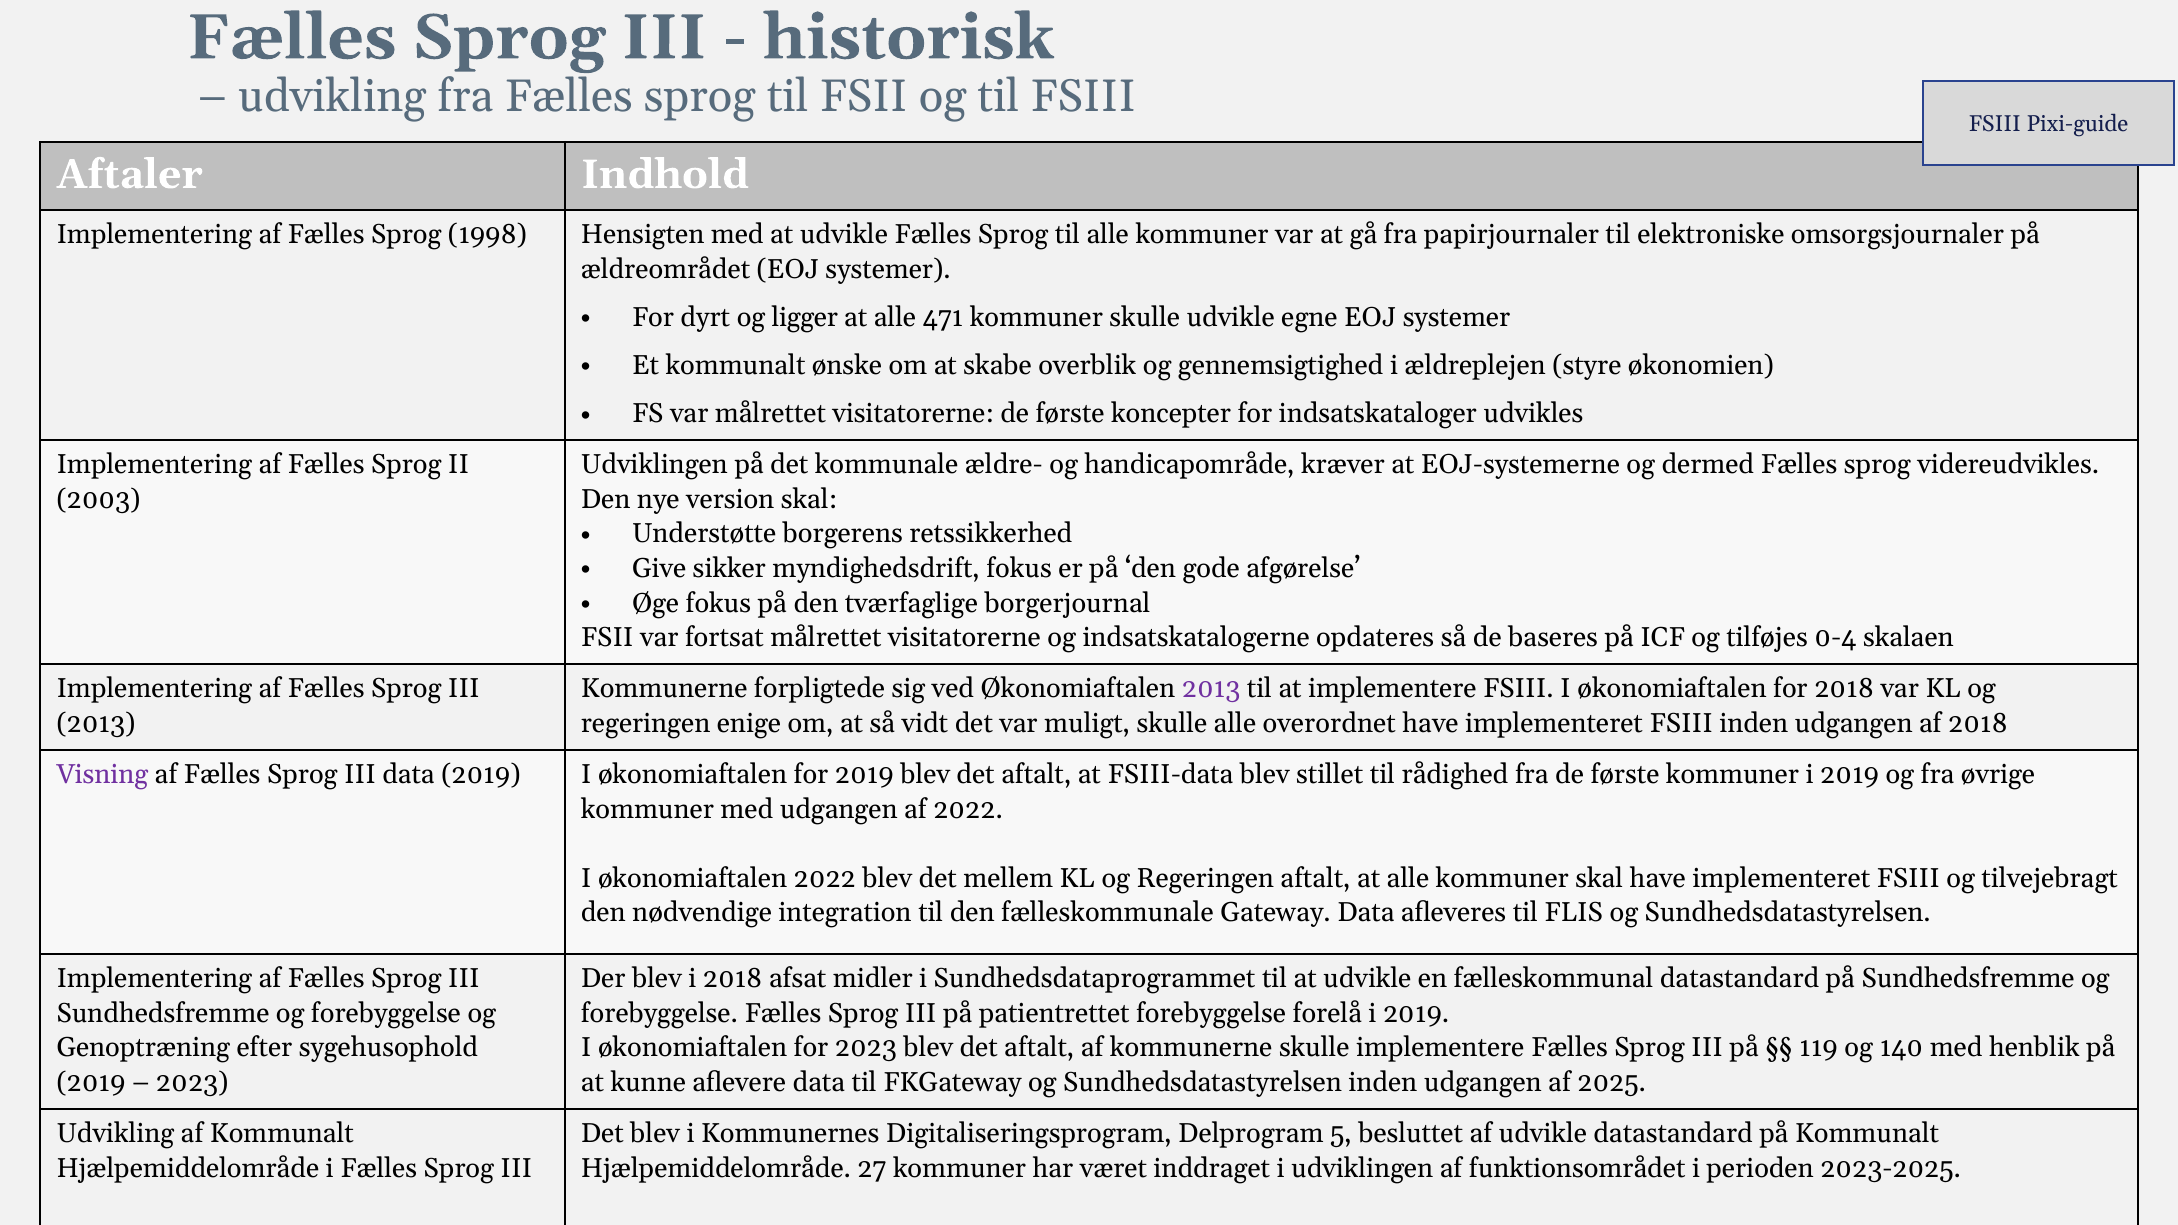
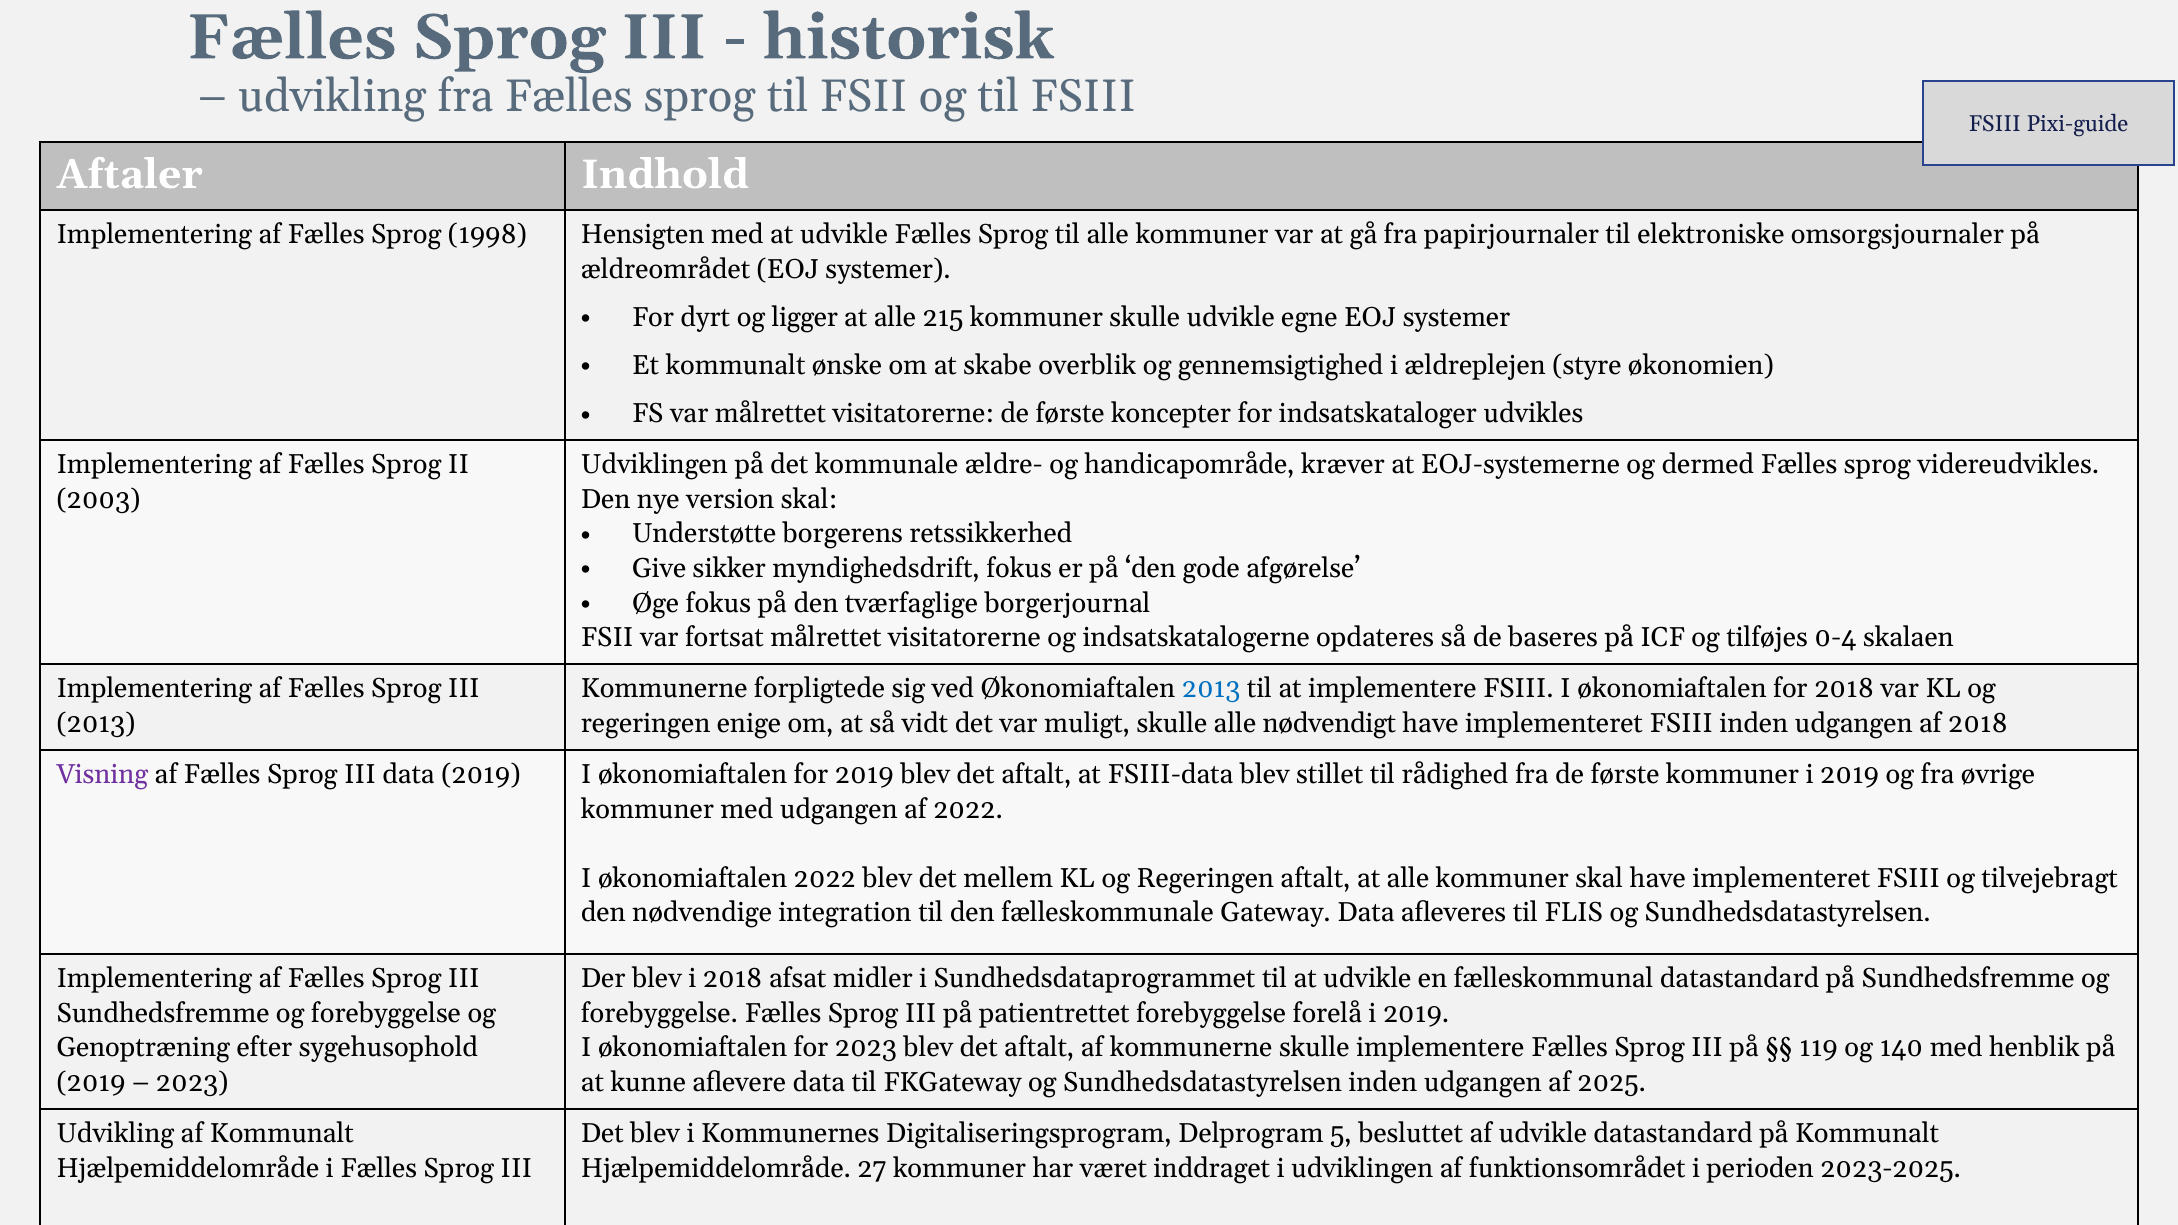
471: 471 -> 215
2013 at (1211, 689) colour: purple -> blue
overordnet: overordnet -> nødvendigt
